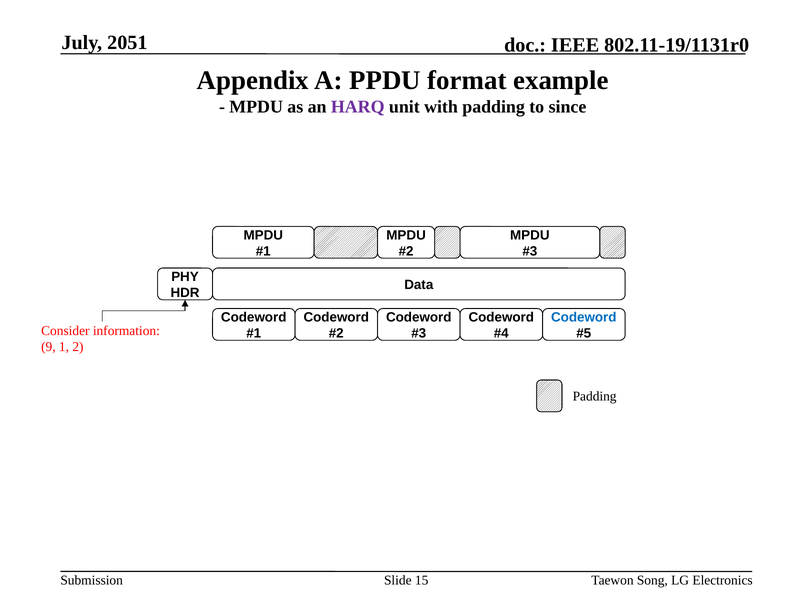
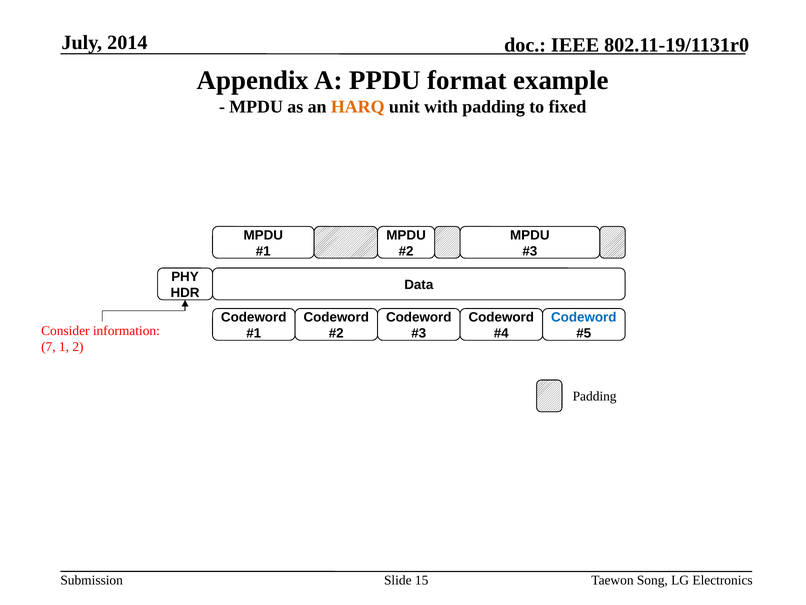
2051: 2051 -> 2014
HARQ colour: purple -> orange
since: since -> fixed
9: 9 -> 7
